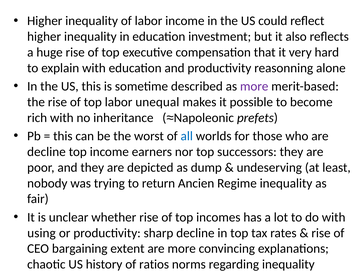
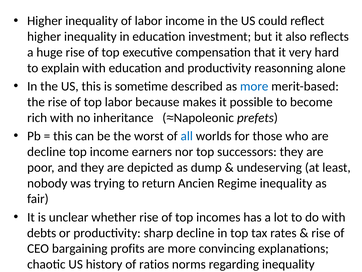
more at (254, 86) colour: purple -> blue
unequal: unequal -> because
using: using -> debts
extent: extent -> profits
